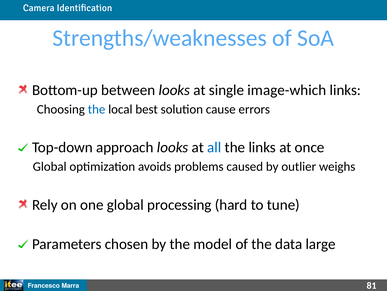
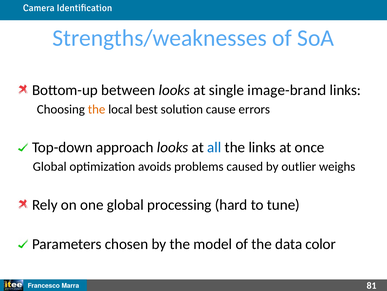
image-which: image-which -> image-brand
the at (97, 109) colour: blue -> orange
large: large -> color
